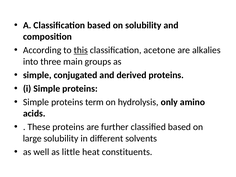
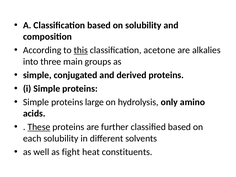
term: term -> large
These underline: none -> present
large: large -> each
little: little -> fight
